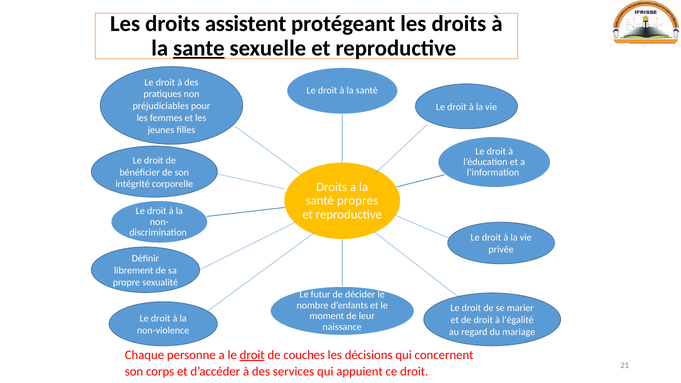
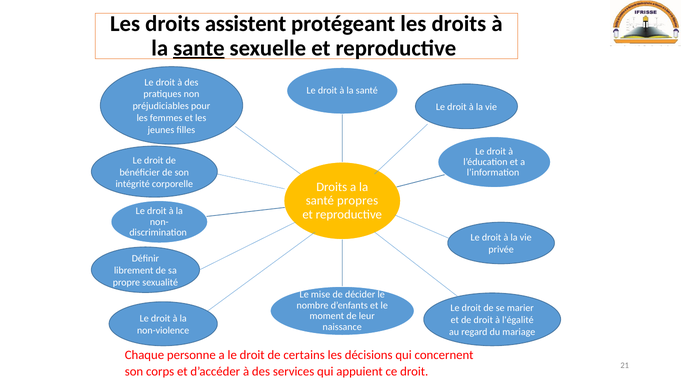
futur: futur -> mise
droit at (252, 355) underline: present -> none
couches: couches -> certains
